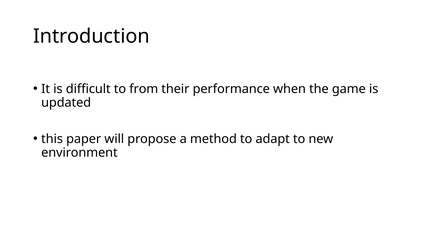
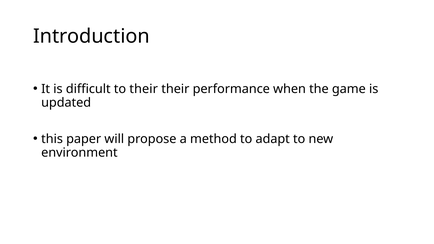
to from: from -> their
